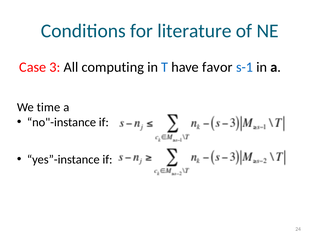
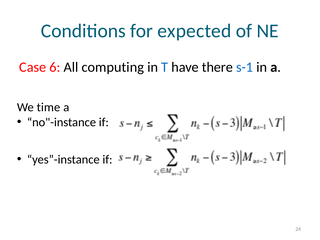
literature: literature -> expected
3: 3 -> 6
favor: favor -> there
